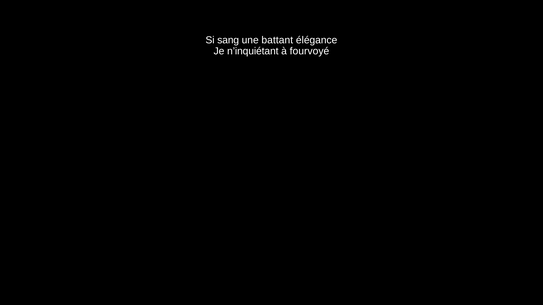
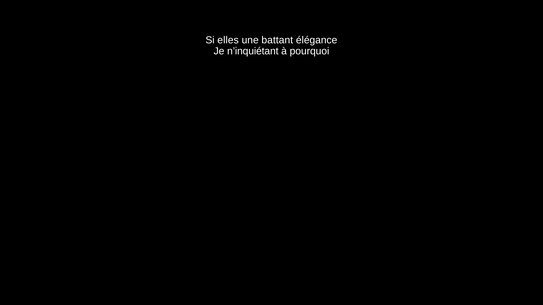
sang: sang -> elles
fourvoyé: fourvoyé -> pourquoi
